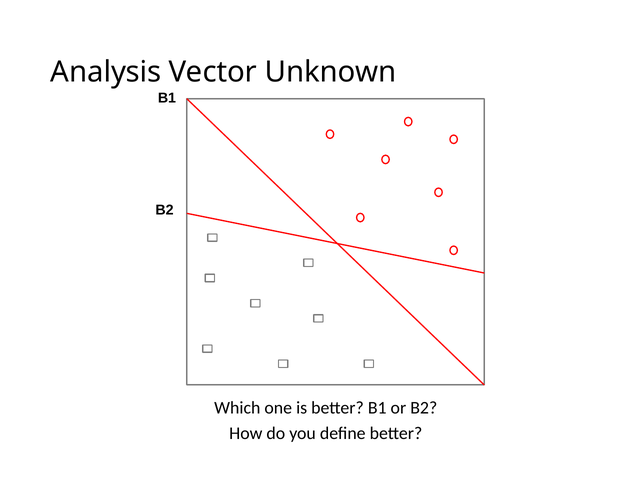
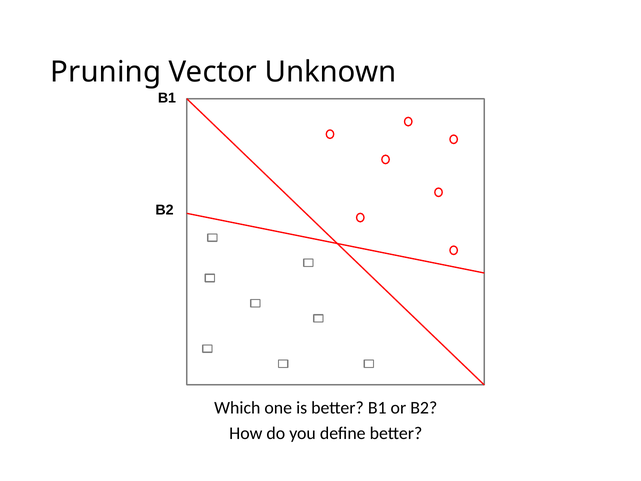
Analysis: Analysis -> Pruning
